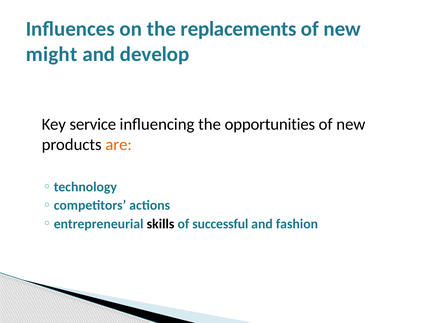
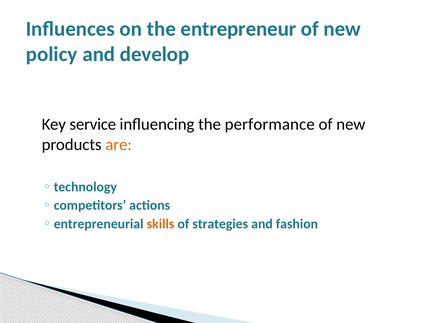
replacements: replacements -> entrepreneur
might: might -> policy
opportunities: opportunities -> performance
skills colour: black -> orange
successful: successful -> strategies
